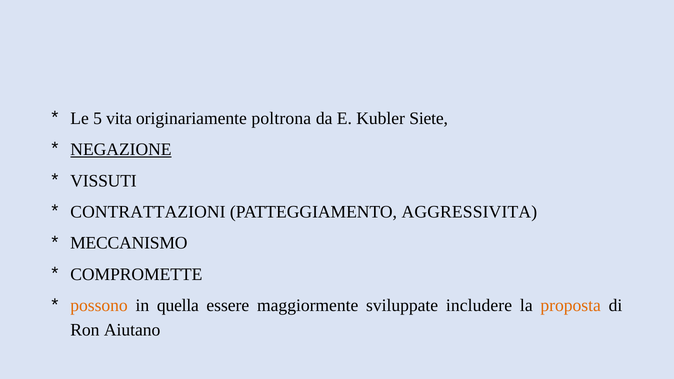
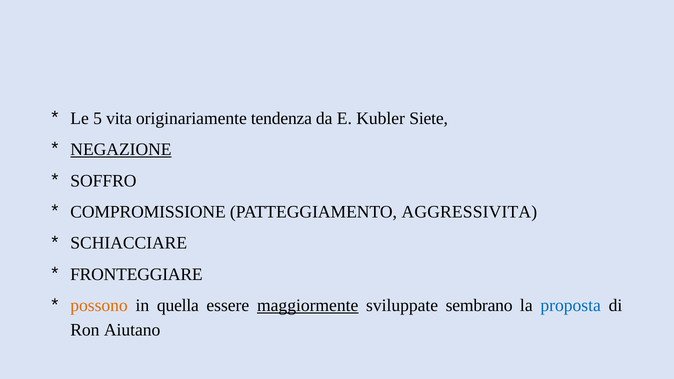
poltrona: poltrona -> tendenza
VISSUTI: VISSUTI -> SOFFRO
CONTRATTAZIONI: CONTRATTAZIONI -> COMPROMISSIONE
MECCANISMO: MECCANISMO -> SCHIACCIARE
COMPROMETTE: COMPROMETTE -> FRONTEGGIARE
maggiormente underline: none -> present
includere: includere -> sembrano
proposta colour: orange -> blue
